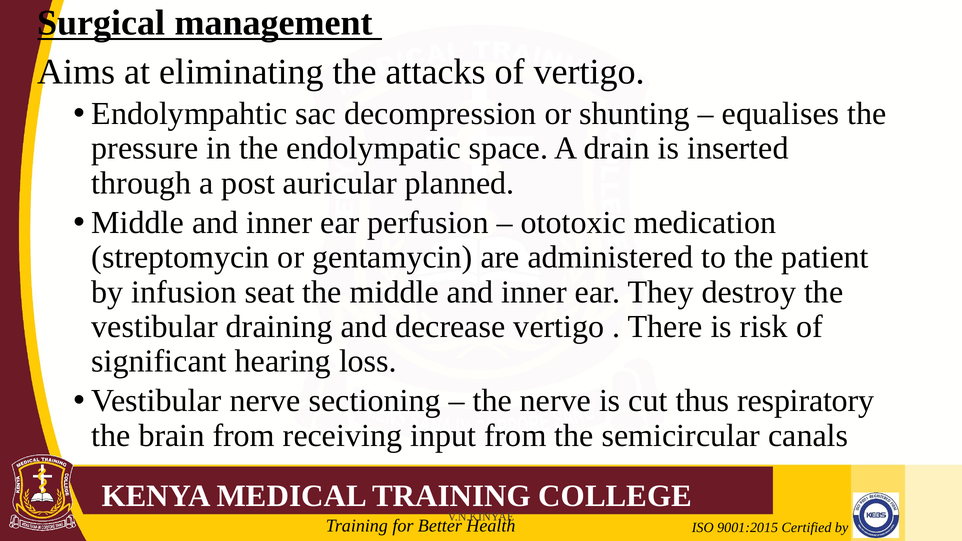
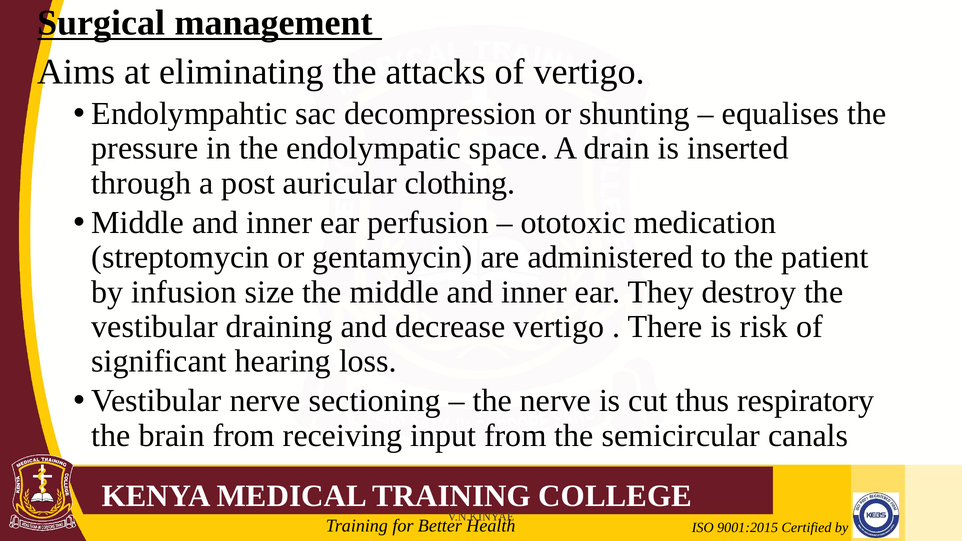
planned: planned -> clothing
seat: seat -> size
